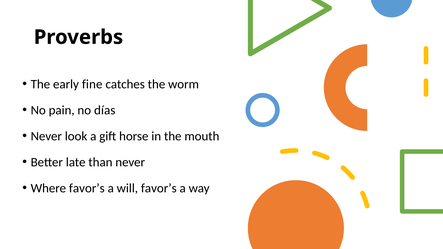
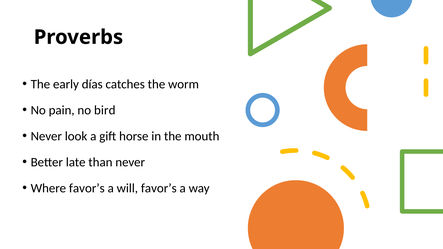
fine: fine -> días
días: días -> bird
